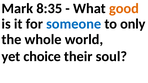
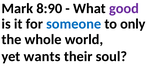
8:35: 8:35 -> 8:90
good colour: orange -> purple
choice: choice -> wants
